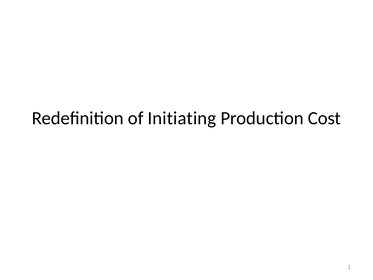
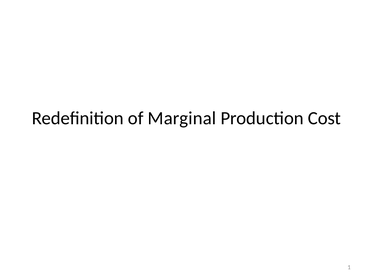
Initiating: Initiating -> Marginal
